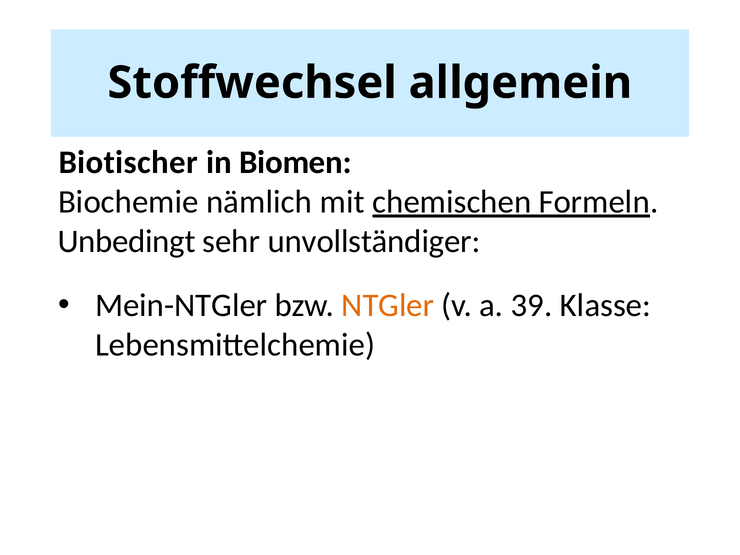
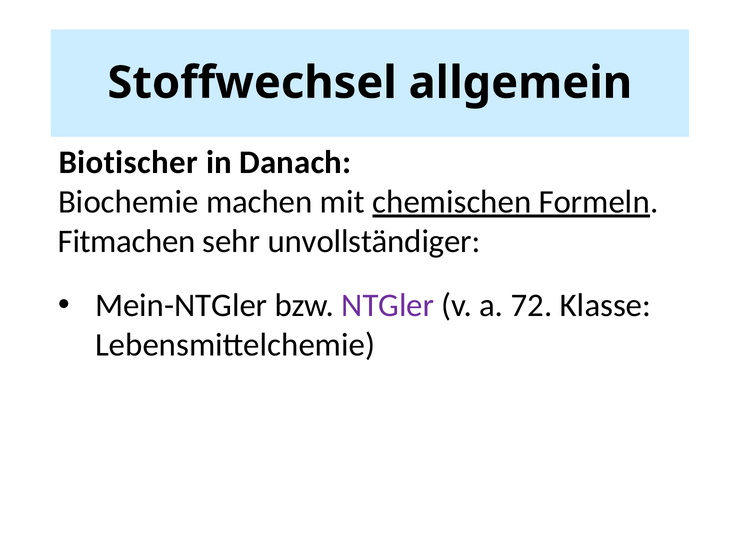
Biomen: Biomen -> Danach
nämlich: nämlich -> machen
Unbedingt: Unbedingt -> Fitmachen
NTGler colour: orange -> purple
39: 39 -> 72
